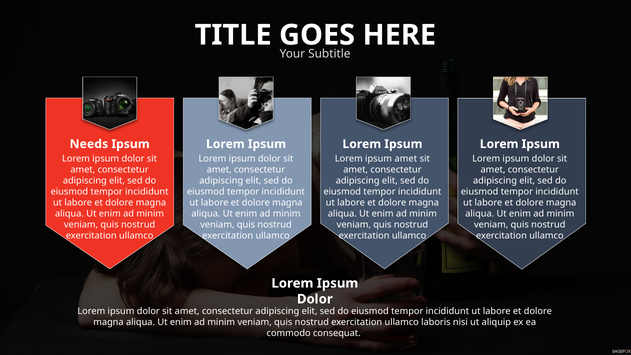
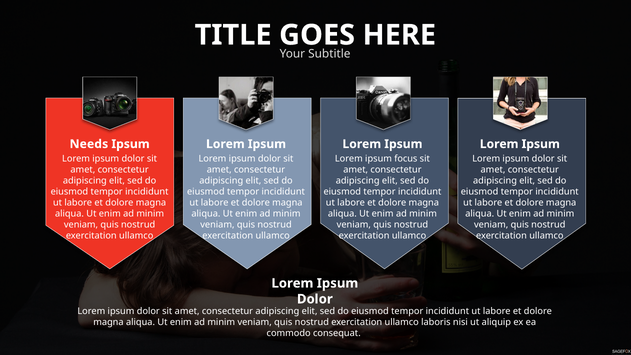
ipsum amet: amet -> focus
